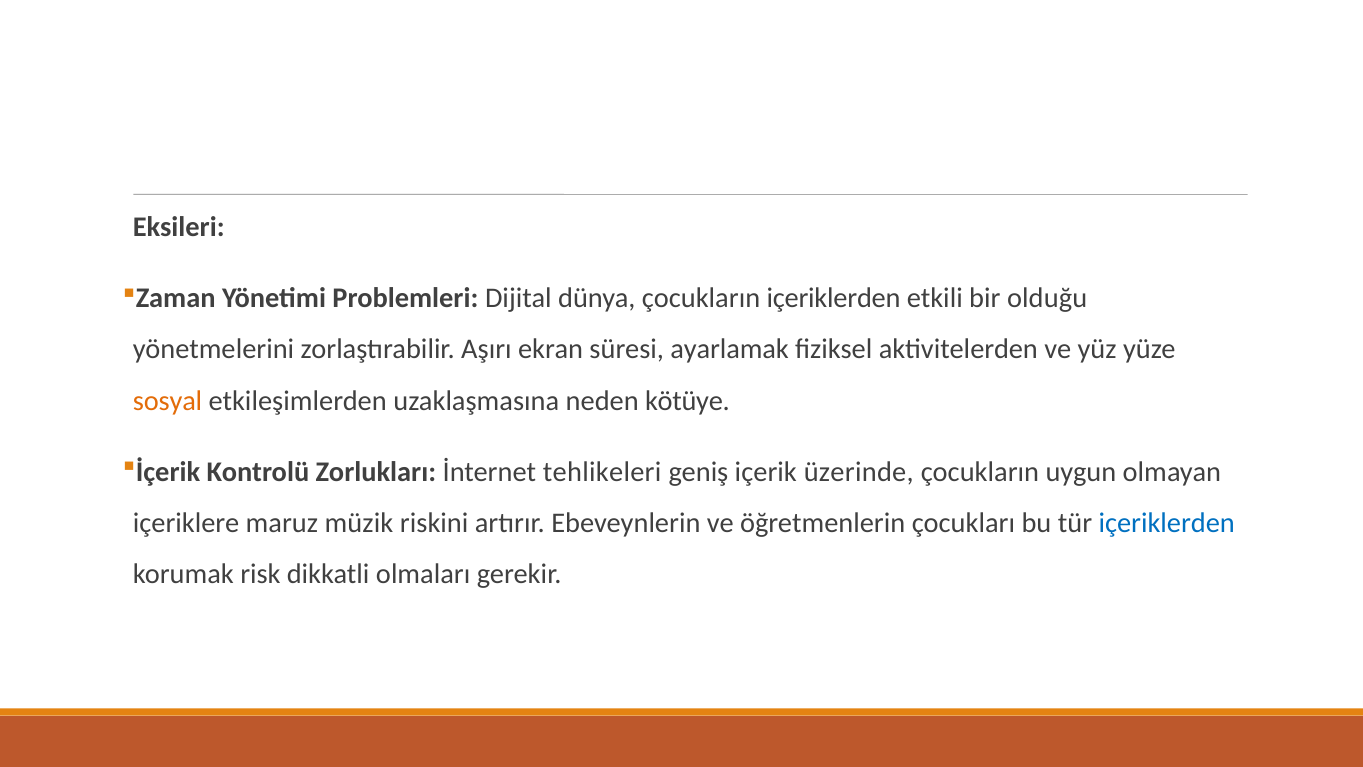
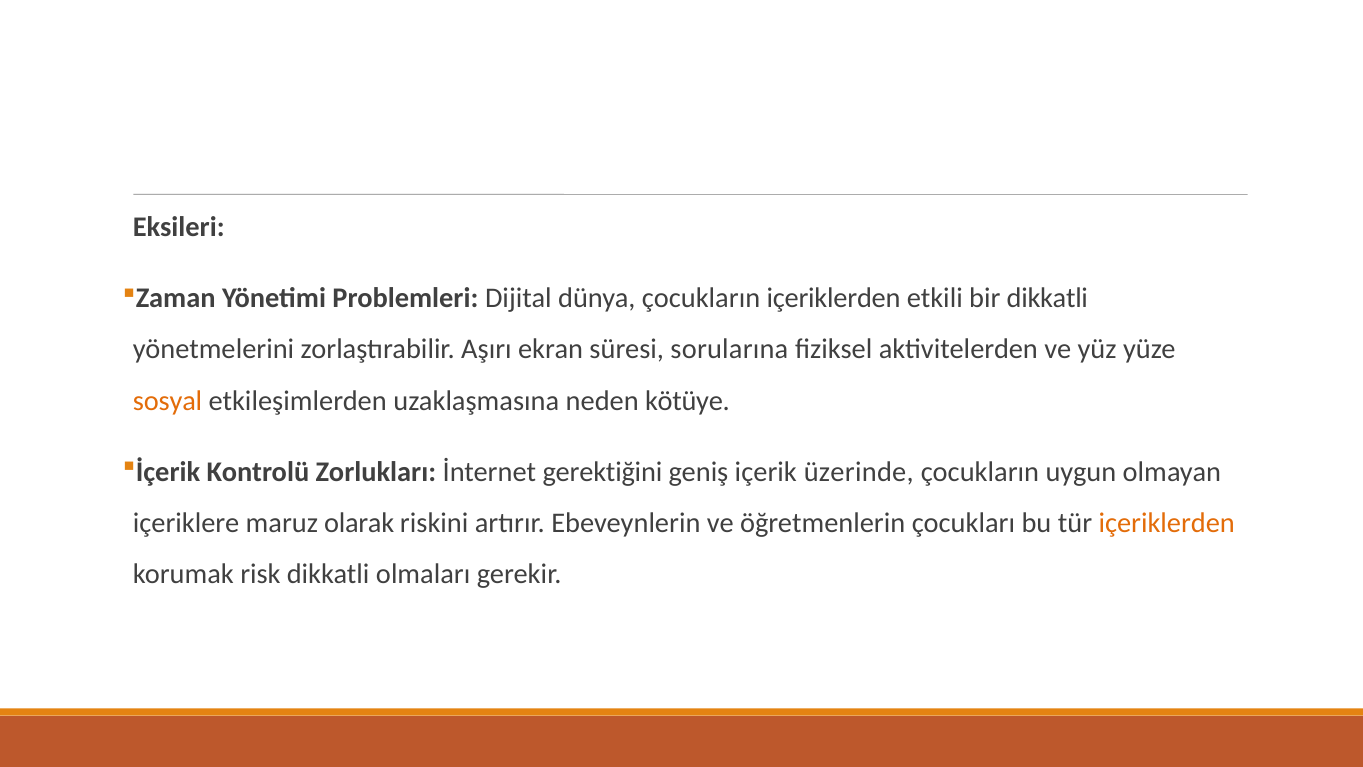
bir olduğu: olduğu -> dikkatli
ayarlamak: ayarlamak -> sorularına
tehlikeleri: tehlikeleri -> gerektiğini
müzik: müzik -> olarak
içeriklerden at (1167, 523) colour: blue -> orange
